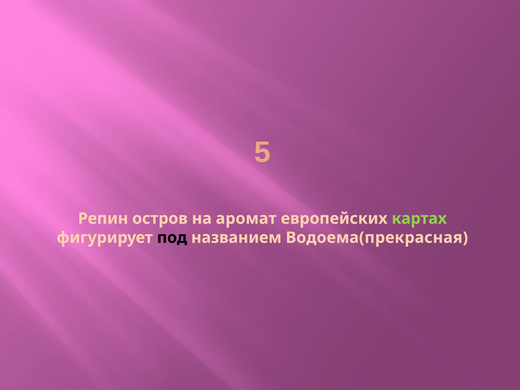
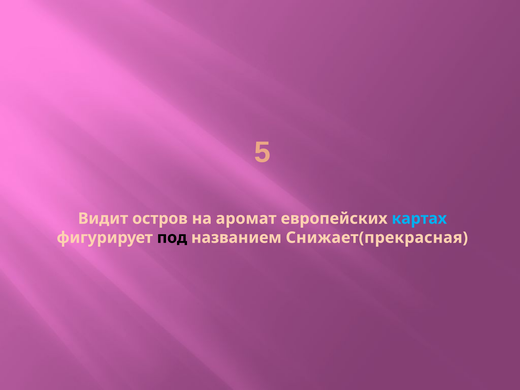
Репин: Репин -> Видит
картах colour: light green -> light blue
Водоема(прекрасная: Водоема(прекрасная -> Снижает(прекрасная
